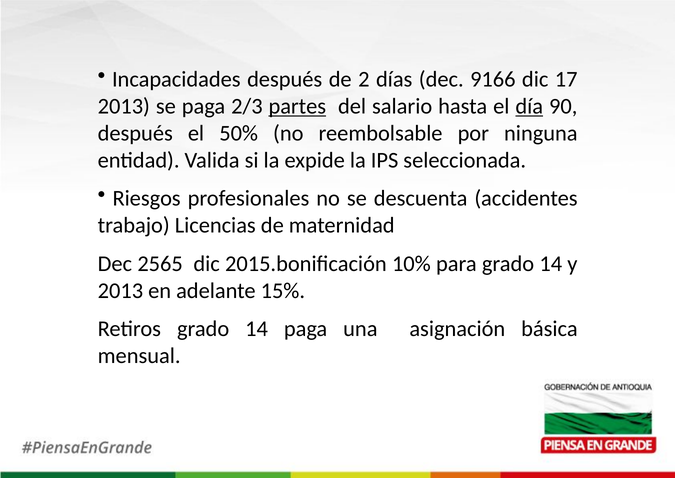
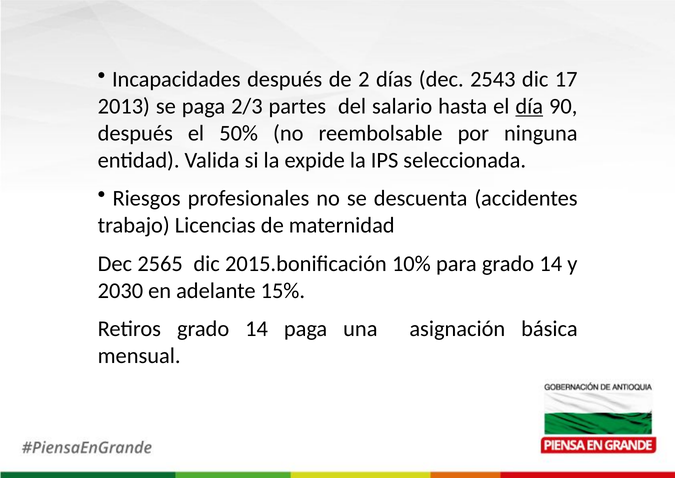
9166: 9166 -> 2543
partes underline: present -> none
2013 at (120, 290): 2013 -> 2030
